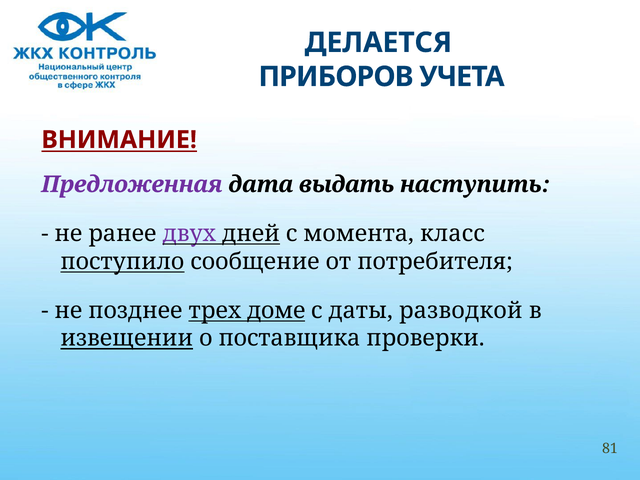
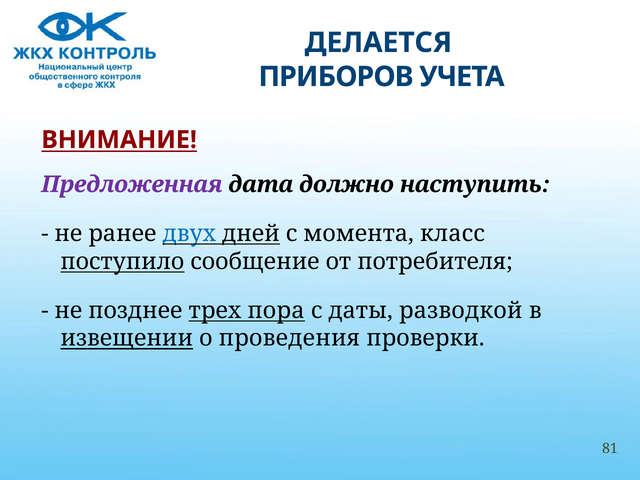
выдать: выдать -> должно
двух colour: purple -> blue
доме: доме -> пора
поставщика: поставщика -> проведения
